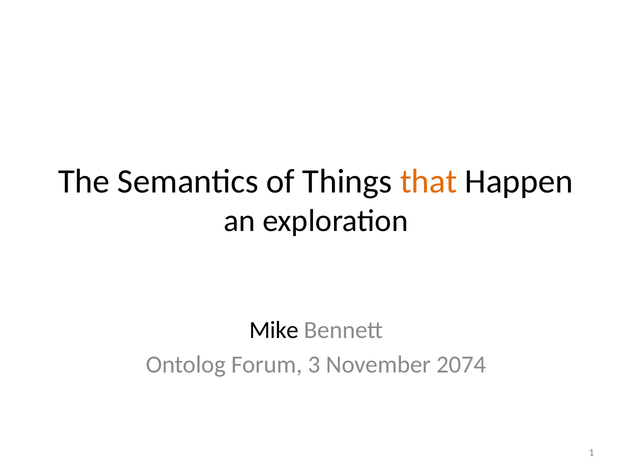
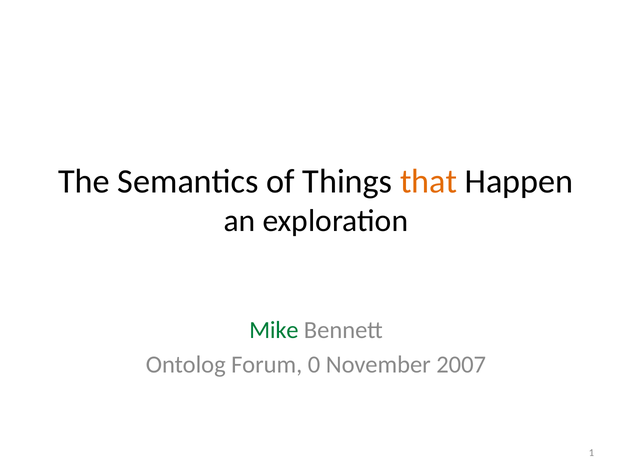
Mike colour: black -> green
3: 3 -> 0
2074: 2074 -> 2007
